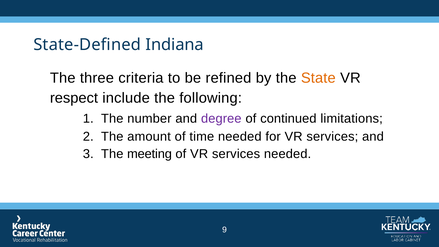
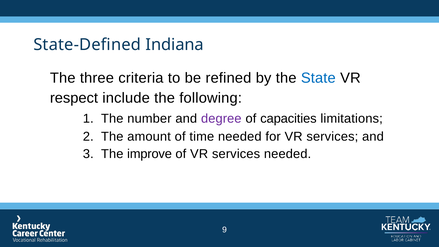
State colour: orange -> blue
continued: continued -> capacities
meeting: meeting -> improve
